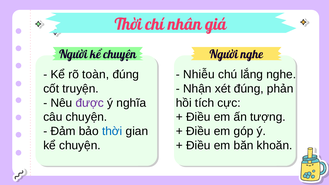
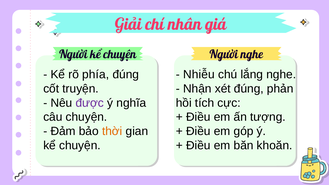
Thời at (128, 24): Thời -> Giải
toàn: toàn -> phía
thời at (112, 131) colour: blue -> orange
